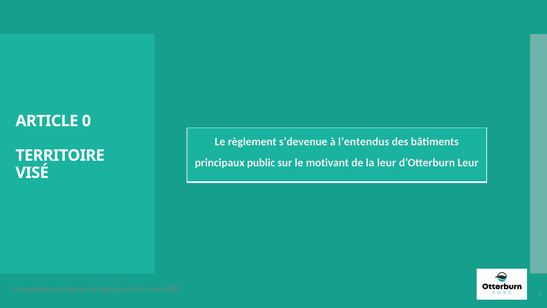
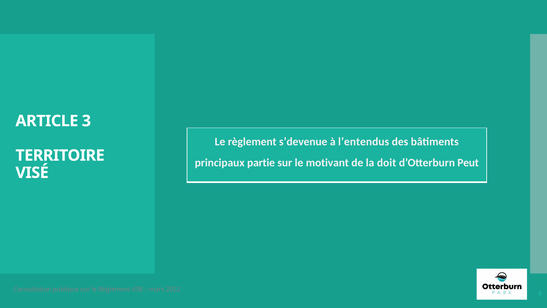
0: 0 -> 3
public: public -> partie
la leur: leur -> doit
d’Otterburn Leur: Leur -> Peut
